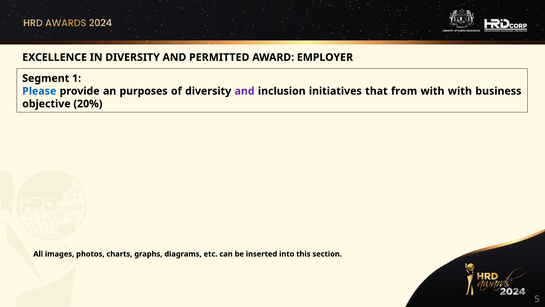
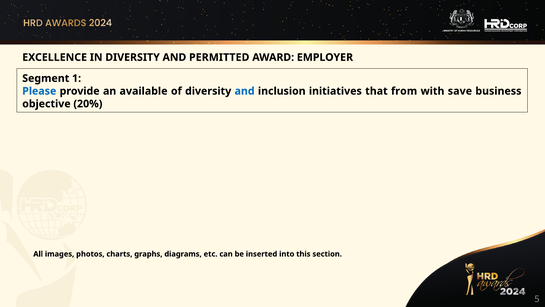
purposes: purposes -> available
and at (245, 91) colour: purple -> blue
with with: with -> save
